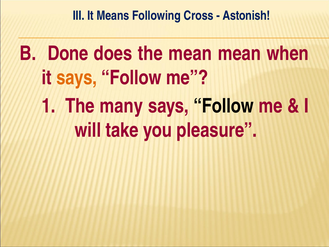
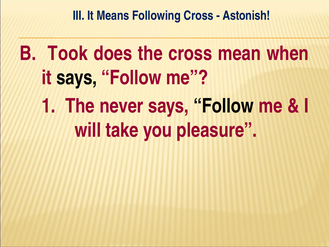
Done: Done -> Took
the mean: mean -> cross
says at (77, 78) colour: orange -> black
many: many -> never
